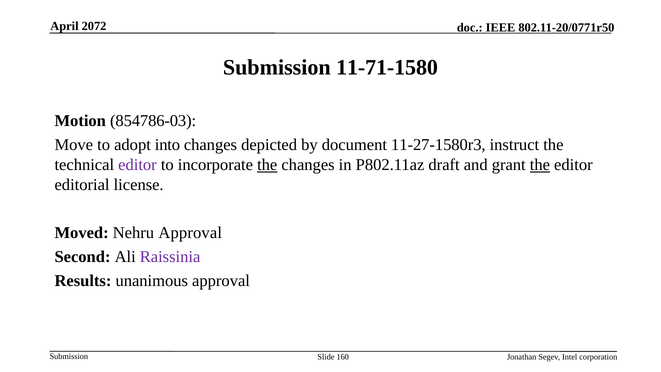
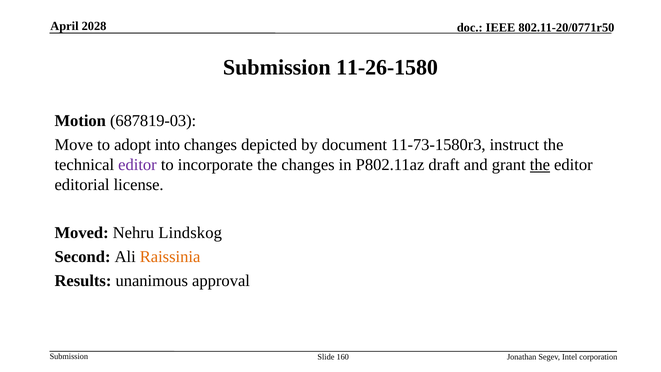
2072: 2072 -> 2028
11-71-1580: 11-71-1580 -> 11-26-1580
854786-03: 854786-03 -> 687819-03
11-27-1580r3: 11-27-1580r3 -> 11-73-1580r3
the at (267, 165) underline: present -> none
Nehru Approval: Approval -> Lindskog
Raissinia colour: purple -> orange
